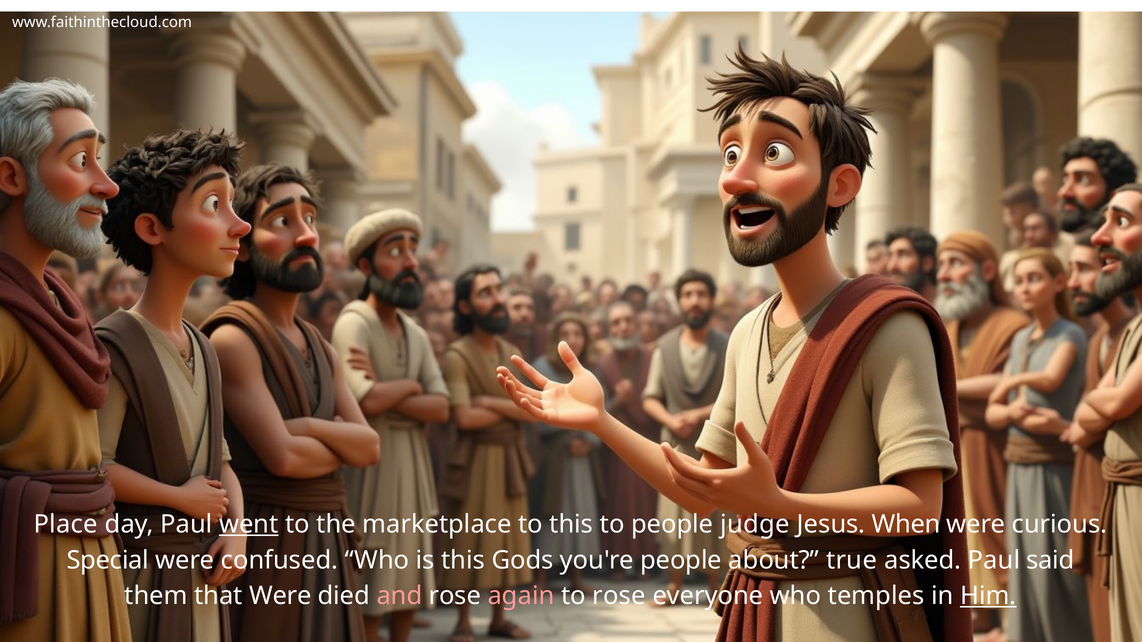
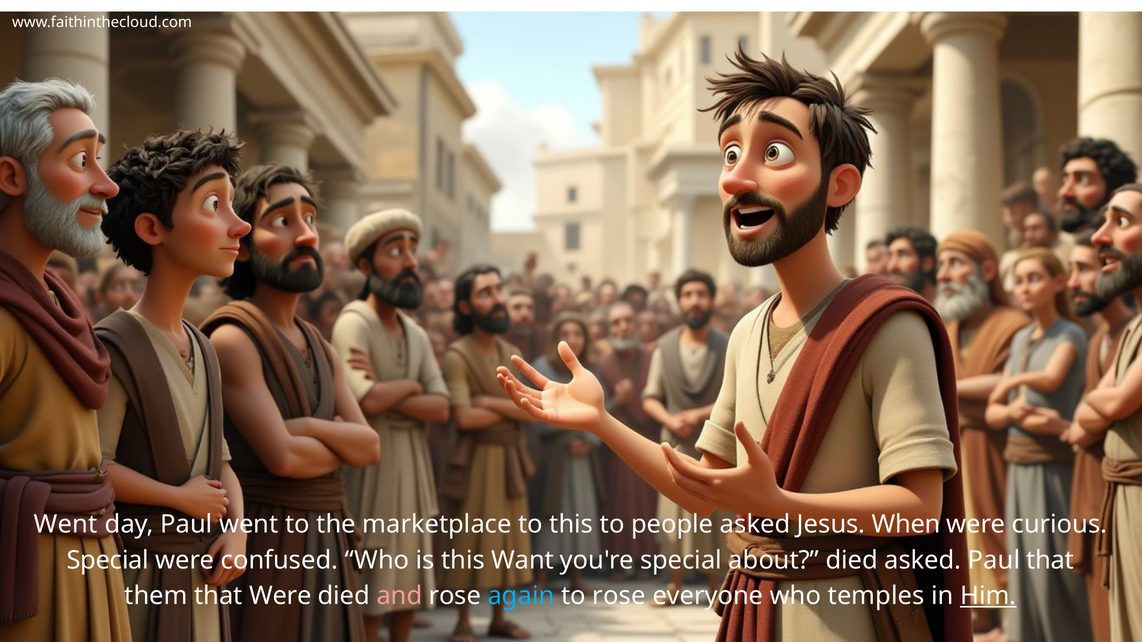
Place at (66, 525): Place -> Went
went at (249, 525) underline: present -> none
people judge: judge -> asked
Gods: Gods -> Want
you're people: people -> special
about true: true -> died
Paul said: said -> that
again colour: pink -> light blue
